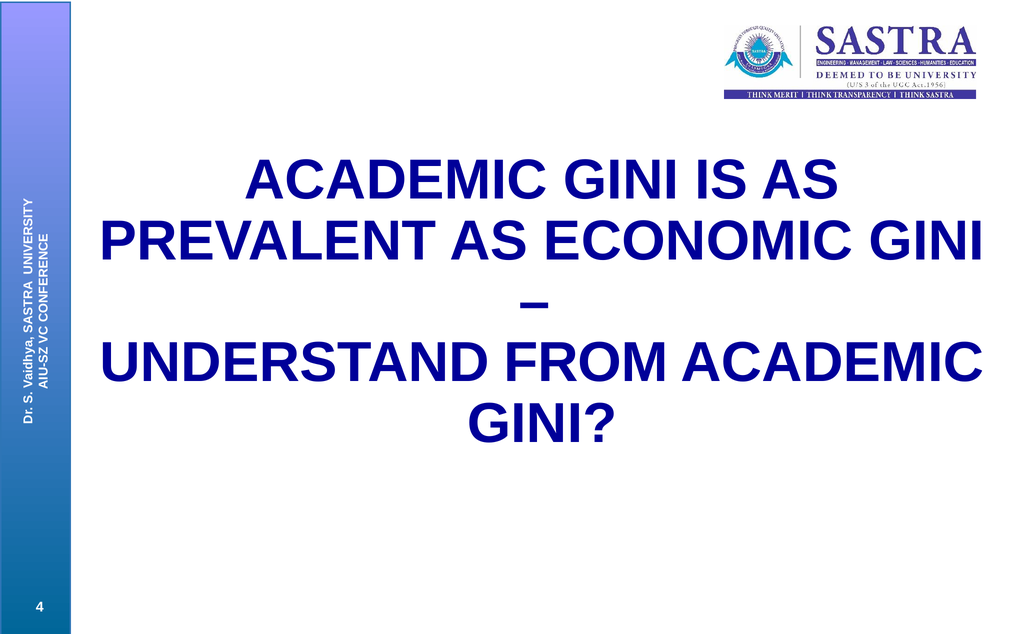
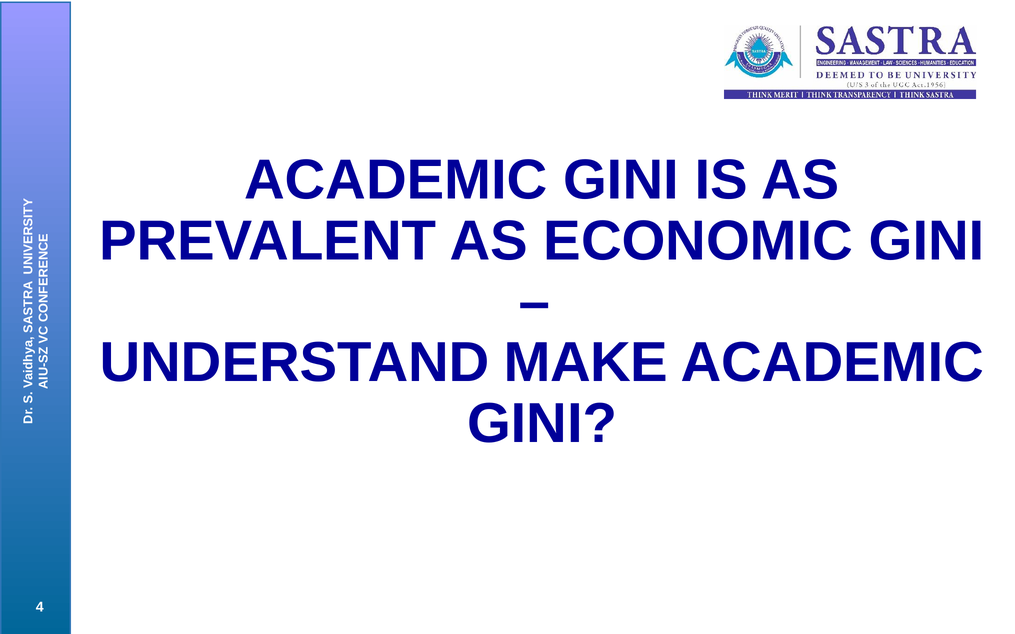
FROM: FROM -> MAKE
